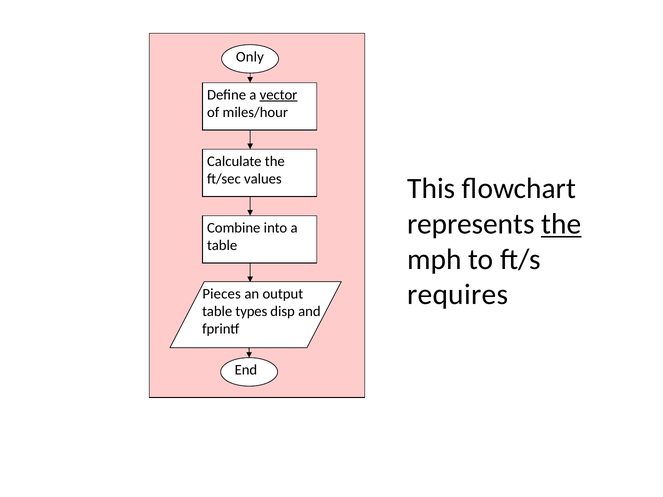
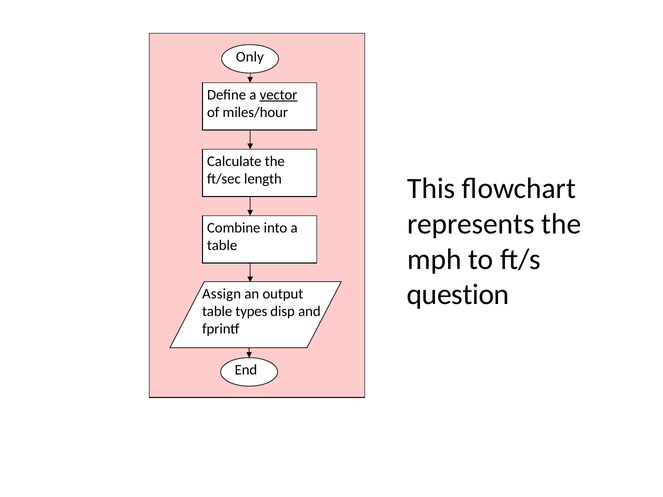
values: values -> length
the at (561, 224) underline: present -> none
requires: requires -> question
Pieces: Pieces -> Assign
